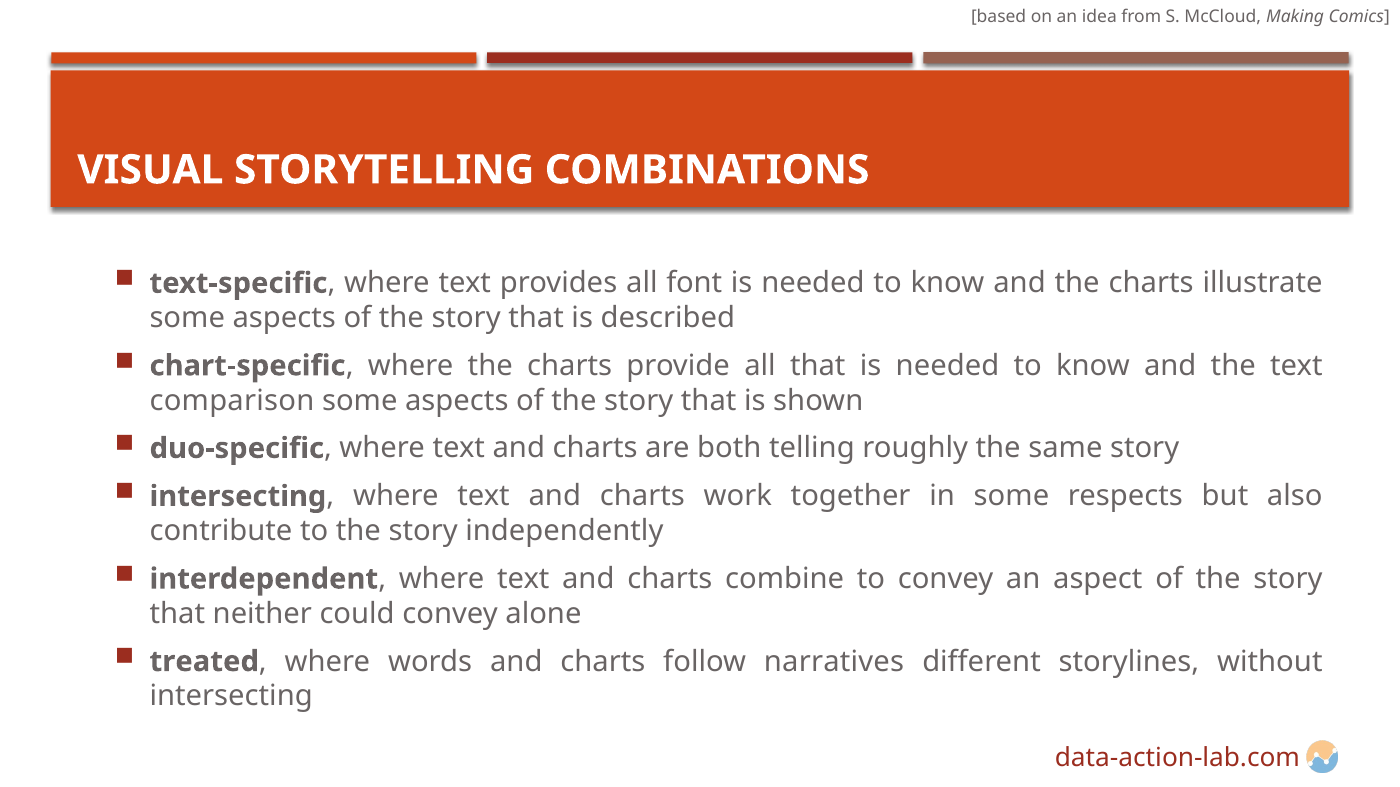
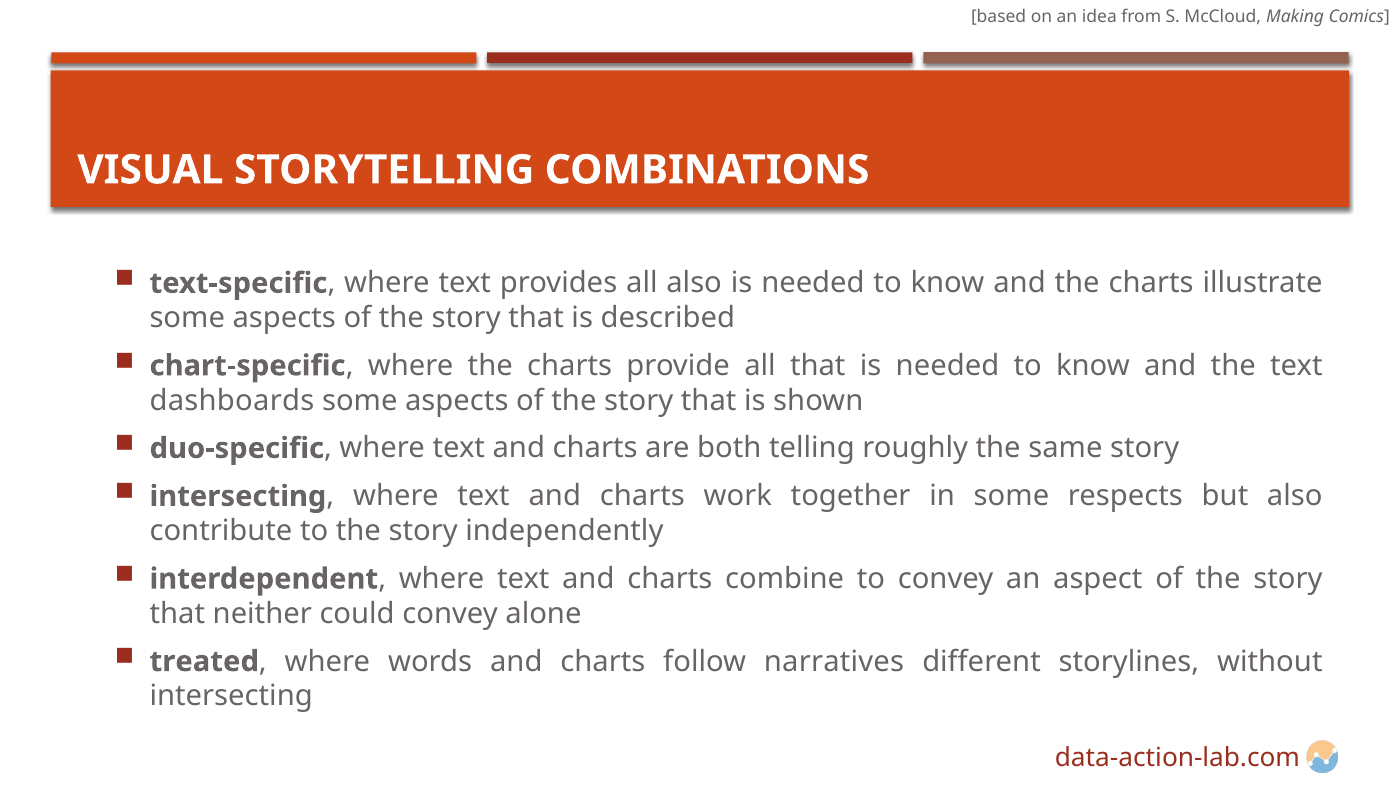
all font: font -> also
comparison: comparison -> dashboards
